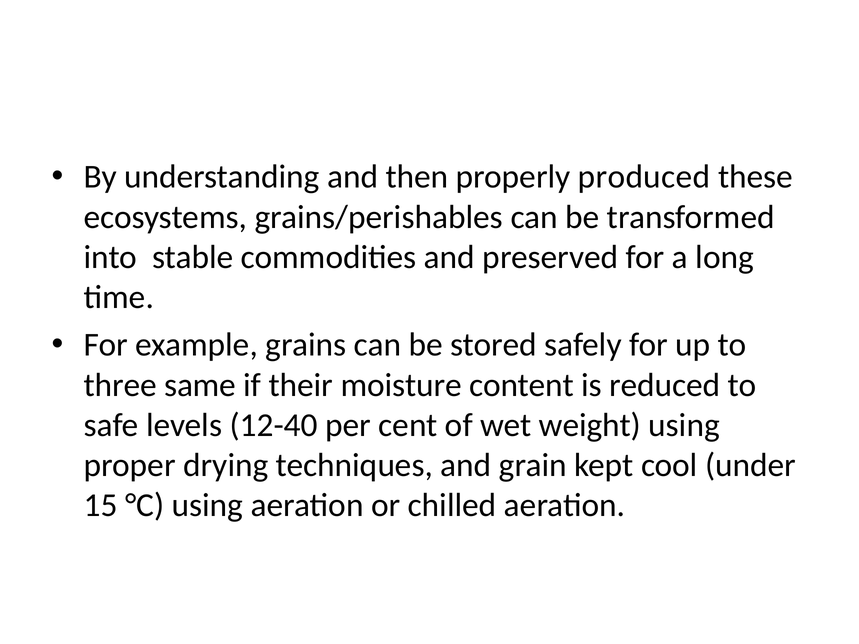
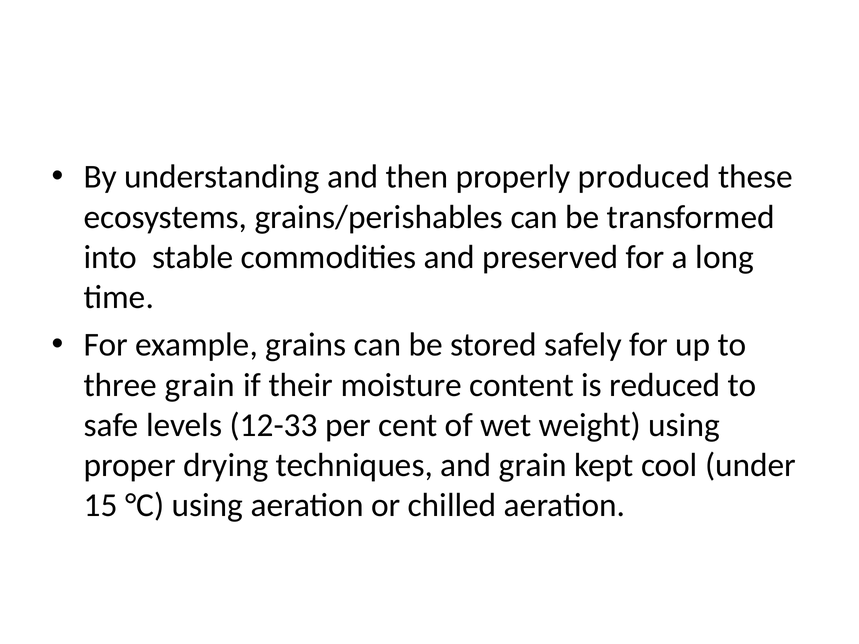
three same: same -> grain
12-40: 12-40 -> 12-33
